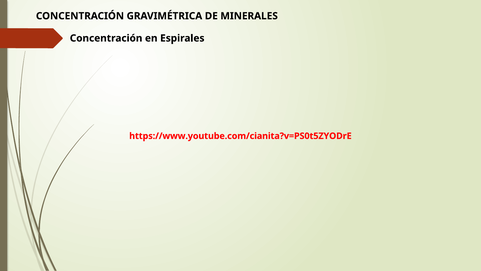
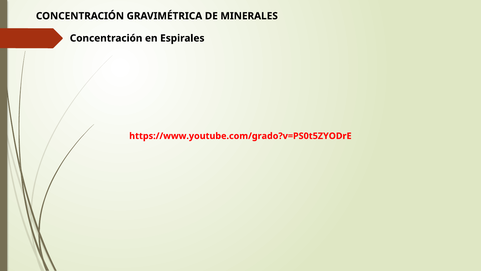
https://www.youtube.com/cianita?v=PS0t5ZYODrE: https://www.youtube.com/cianita?v=PS0t5ZYODrE -> https://www.youtube.com/grado?v=PS0t5ZYODrE
